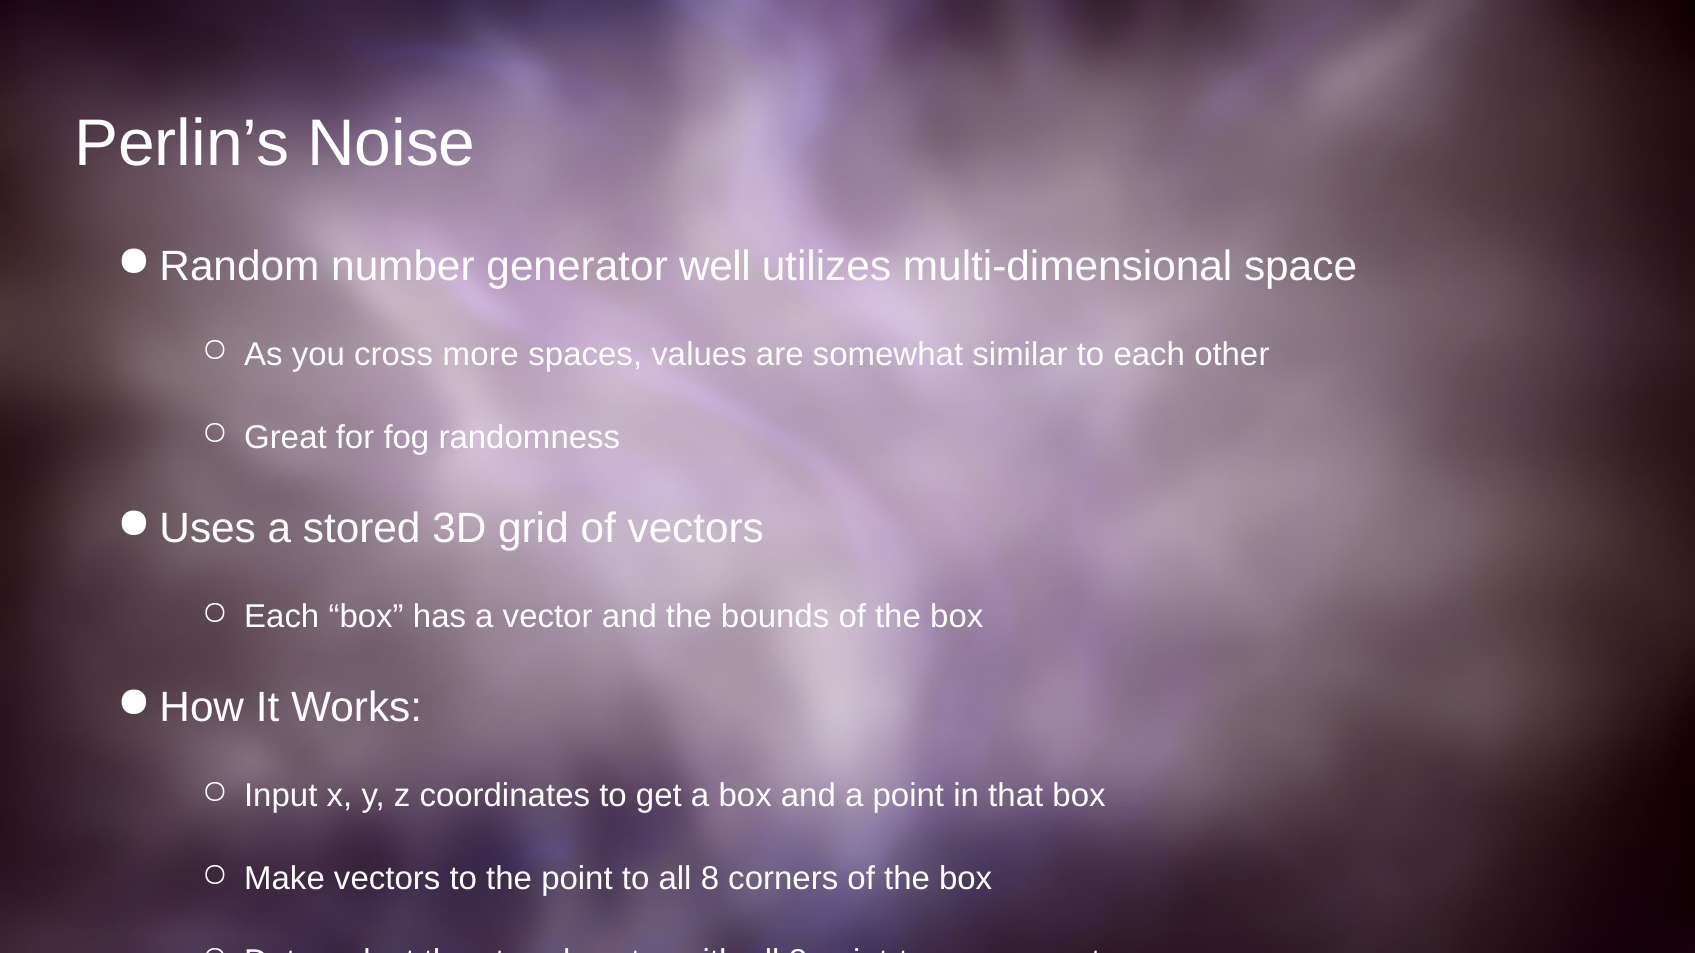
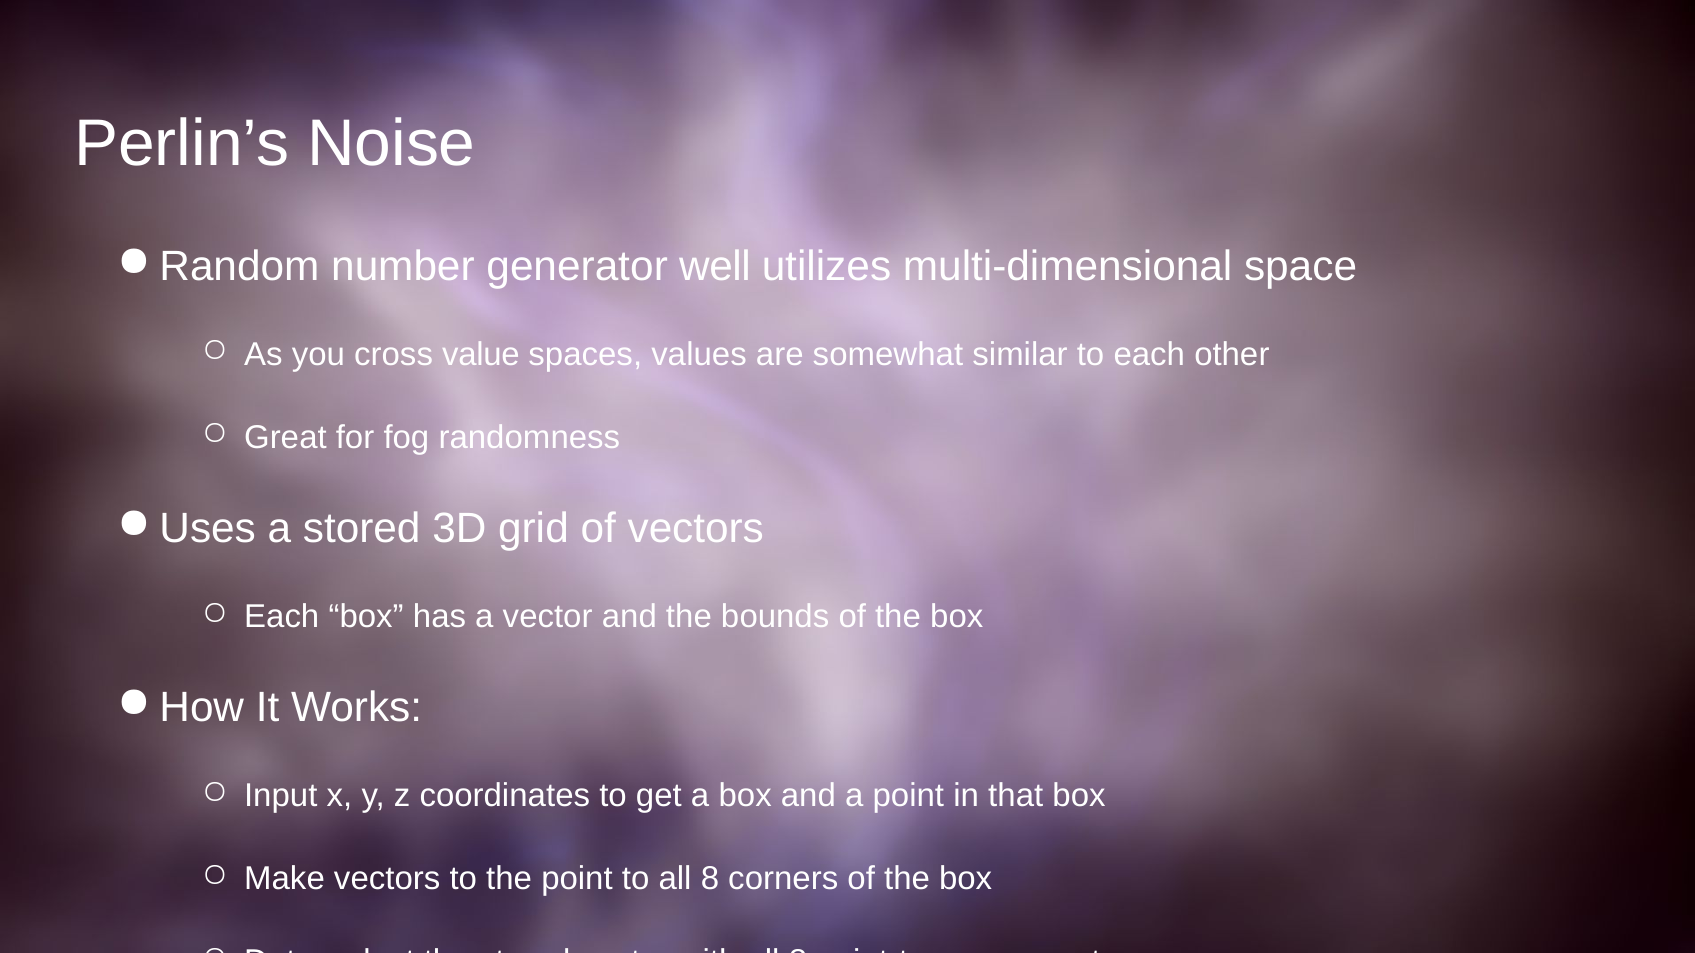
more: more -> value
